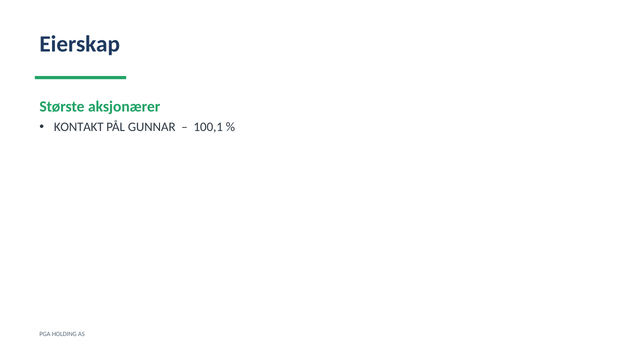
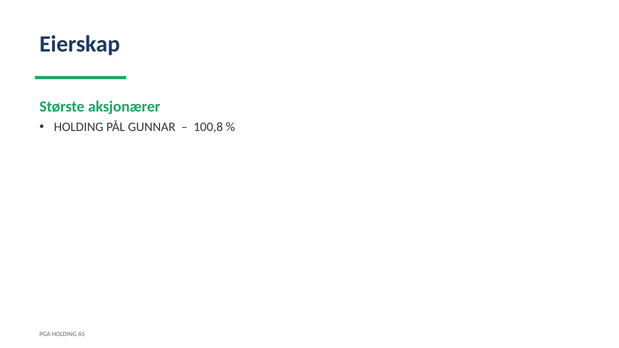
KONTAKT at (79, 127): KONTAKT -> HOLDING
100,1: 100,1 -> 100,8
